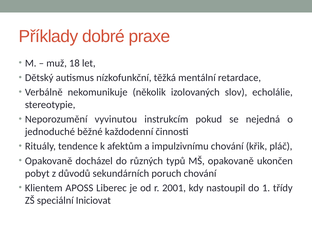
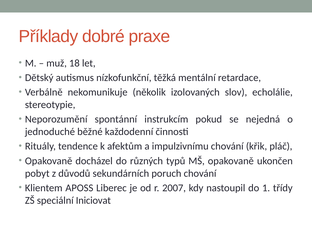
vyvinutou: vyvinutou -> spontánní
2001: 2001 -> 2007
